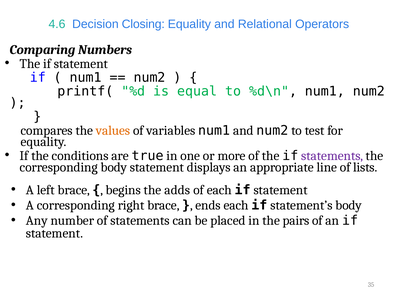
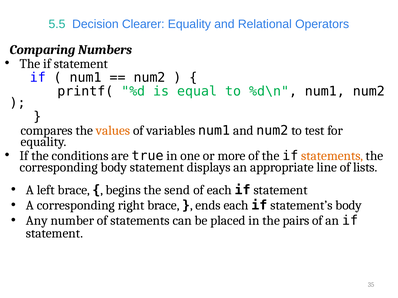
4.6: 4.6 -> 5.5
Closing: Closing -> Clearer
statements at (332, 156) colour: purple -> orange
adds: adds -> send
